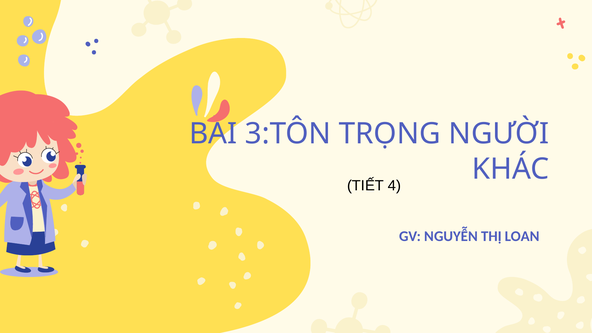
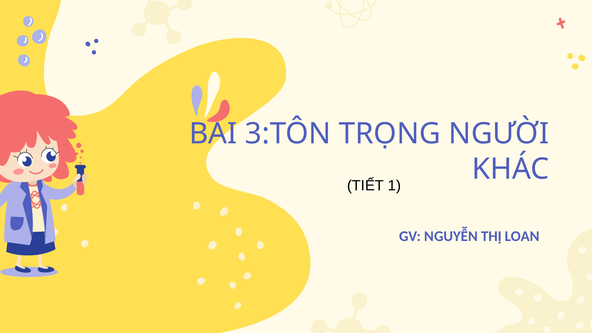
4: 4 -> 1
